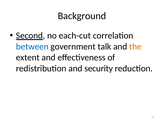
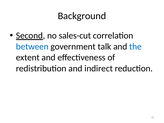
each-cut: each-cut -> sales-cut
the colour: orange -> blue
security: security -> indirect
